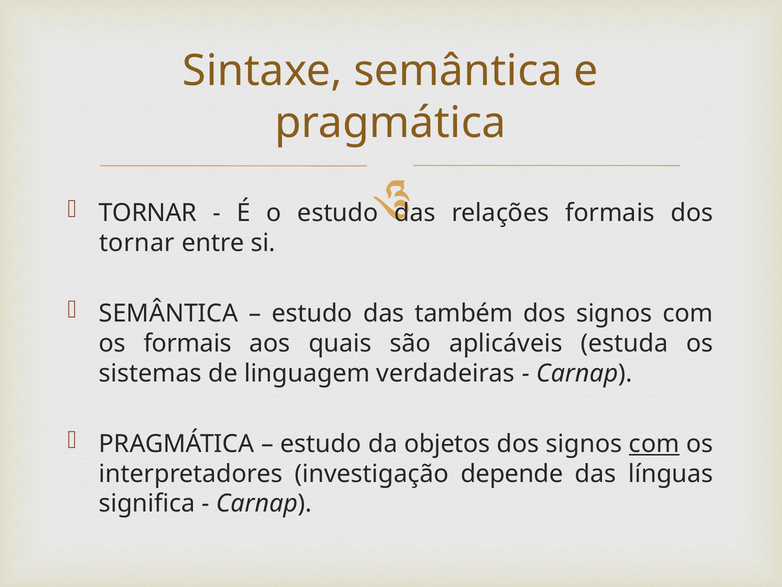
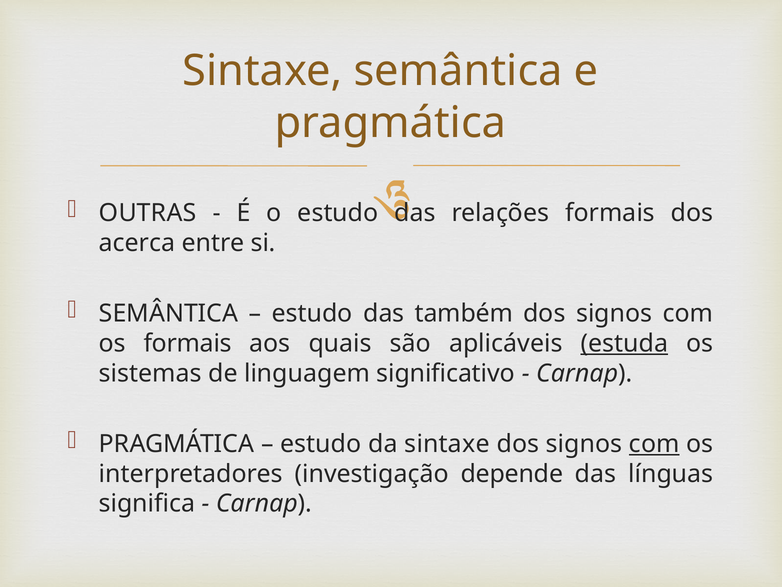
TORNAR at (148, 213): TORNAR -> OUTRAS
tornar at (137, 243): tornar -> acerca
estuda underline: none -> present
verdadeiras: verdadeiras -> significativo
da objetos: objetos -> sintaxe
